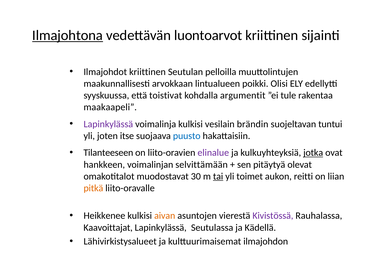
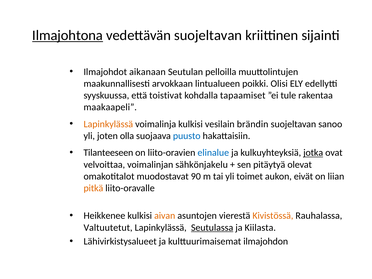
vedettävän luontoarvot: luontoarvot -> suojeltavan
Ilmajohdot kriittinen: kriittinen -> aikanaan
argumentit: argumentit -> tapaamiset
Lapinkylässä at (108, 124) colour: purple -> orange
tuntui: tuntui -> sanoo
itse: itse -> olla
elinalue colour: purple -> blue
hankkeen: hankkeen -> velvoittaa
selvittämään: selvittämään -> sähkönjakelu
30: 30 -> 90
tai underline: present -> none
reitti: reitti -> eivät
Kivistössä colour: purple -> orange
Kaavoittajat: Kaavoittajat -> Valtuutetut
Seutulassa underline: none -> present
Kädellä: Kädellä -> Kiilasta
